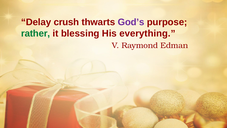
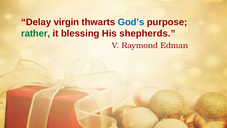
crush: crush -> virgin
God’s colour: purple -> blue
everything: everything -> shepherds
